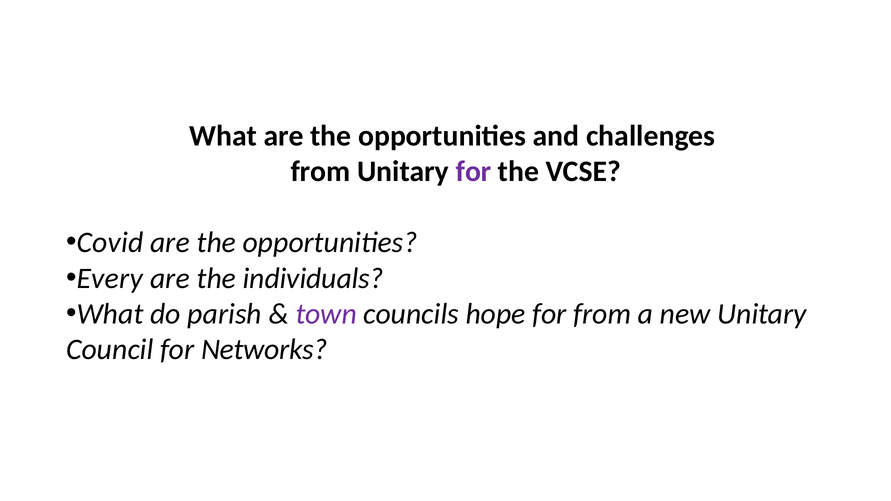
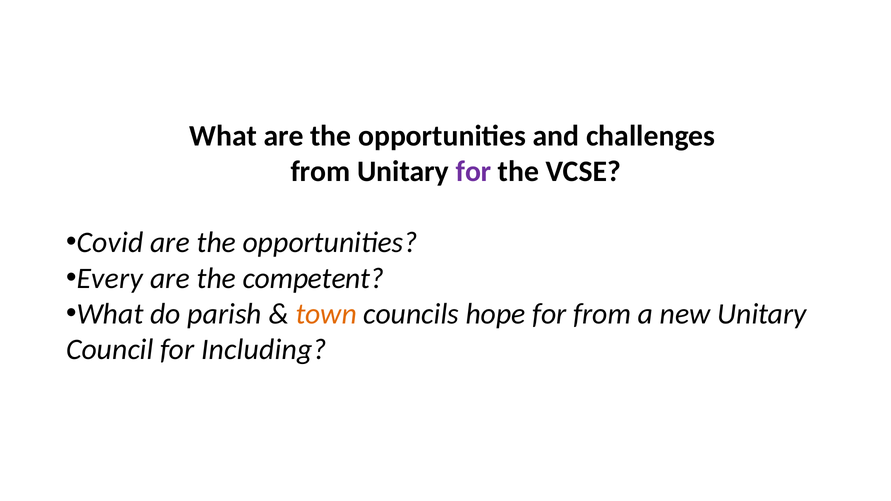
individuals: individuals -> competent
town colour: purple -> orange
Networks: Networks -> Including
